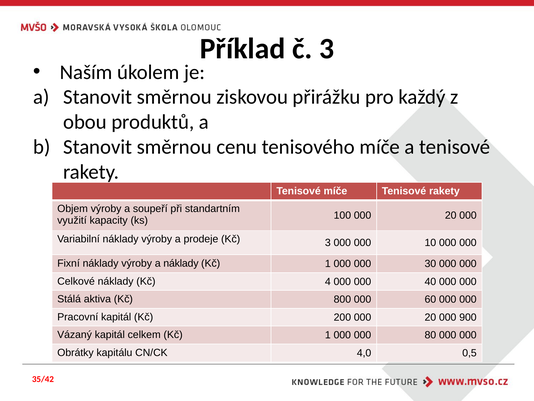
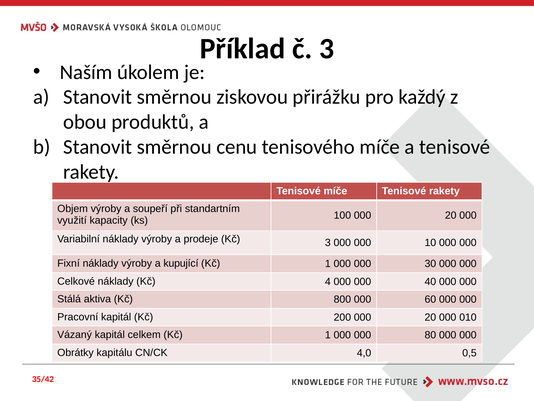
a náklady: náklady -> kupující
900: 900 -> 010
